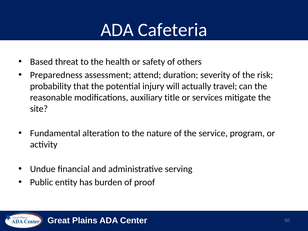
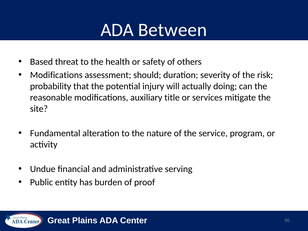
Cafeteria: Cafeteria -> Between
Preparedness at (56, 75): Preparedness -> Modifications
attend: attend -> should
travel: travel -> doing
